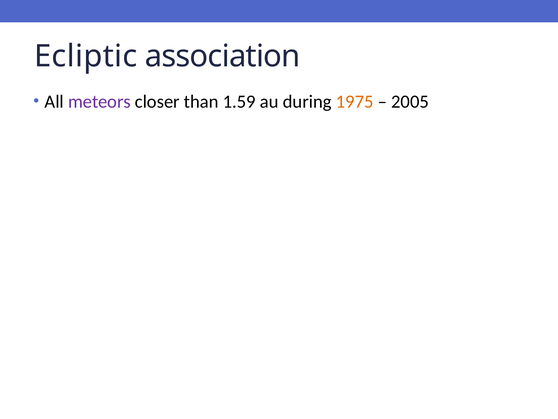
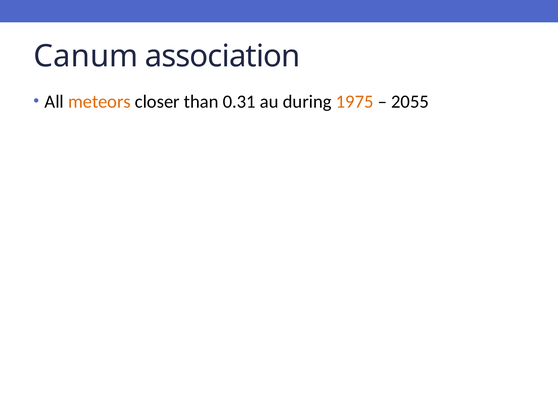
Ecliptic: Ecliptic -> Canum
meteors colour: purple -> orange
1.59: 1.59 -> 0.31
2005: 2005 -> 2055
